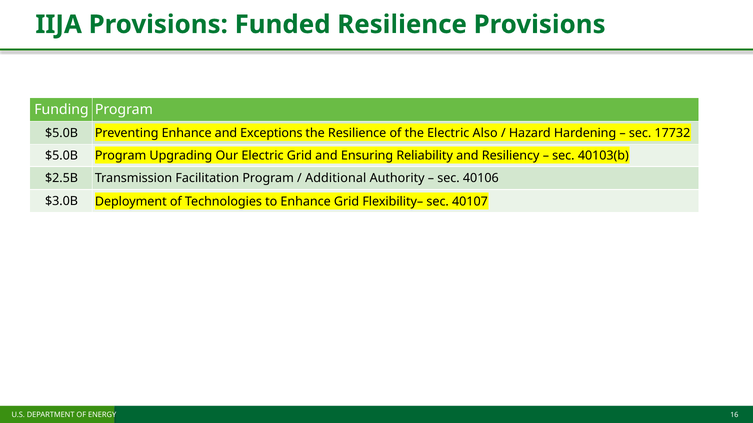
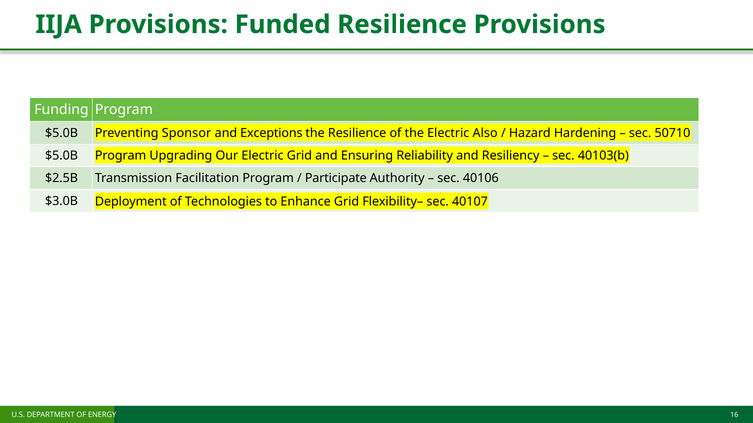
Preventing Enhance: Enhance -> Sponsor
17732: 17732 -> 50710
Additional: Additional -> Participate
